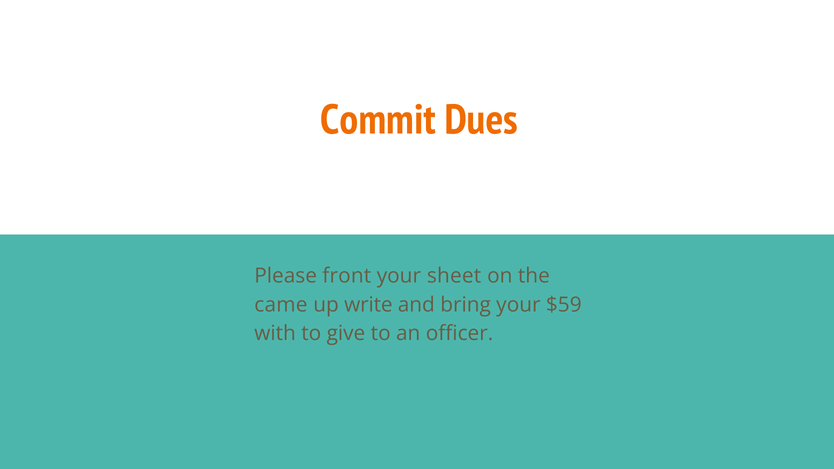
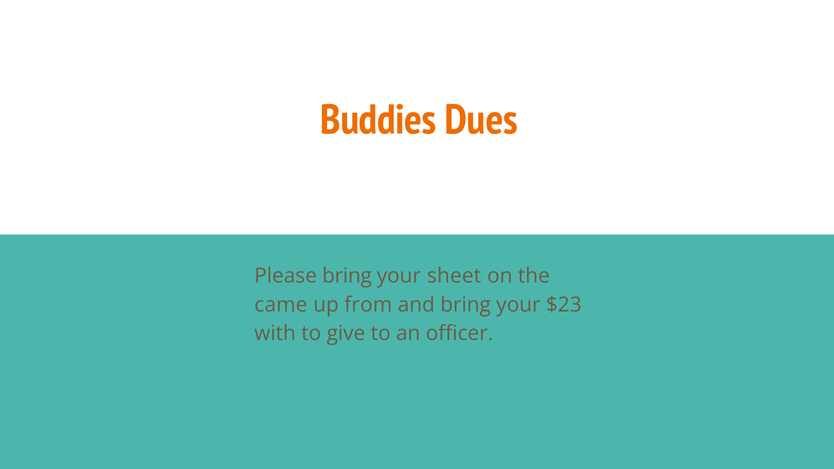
Commit: Commit -> Buddies
Please front: front -> bring
write: write -> from
$59: $59 -> $23
